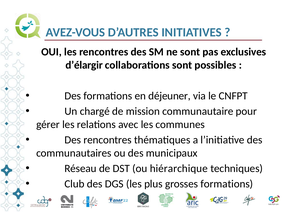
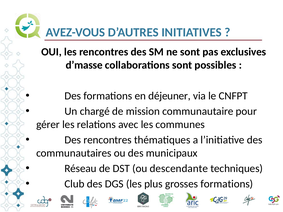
d’élargir: d’élargir -> d’masse
hiérarchique: hiérarchique -> descendante
